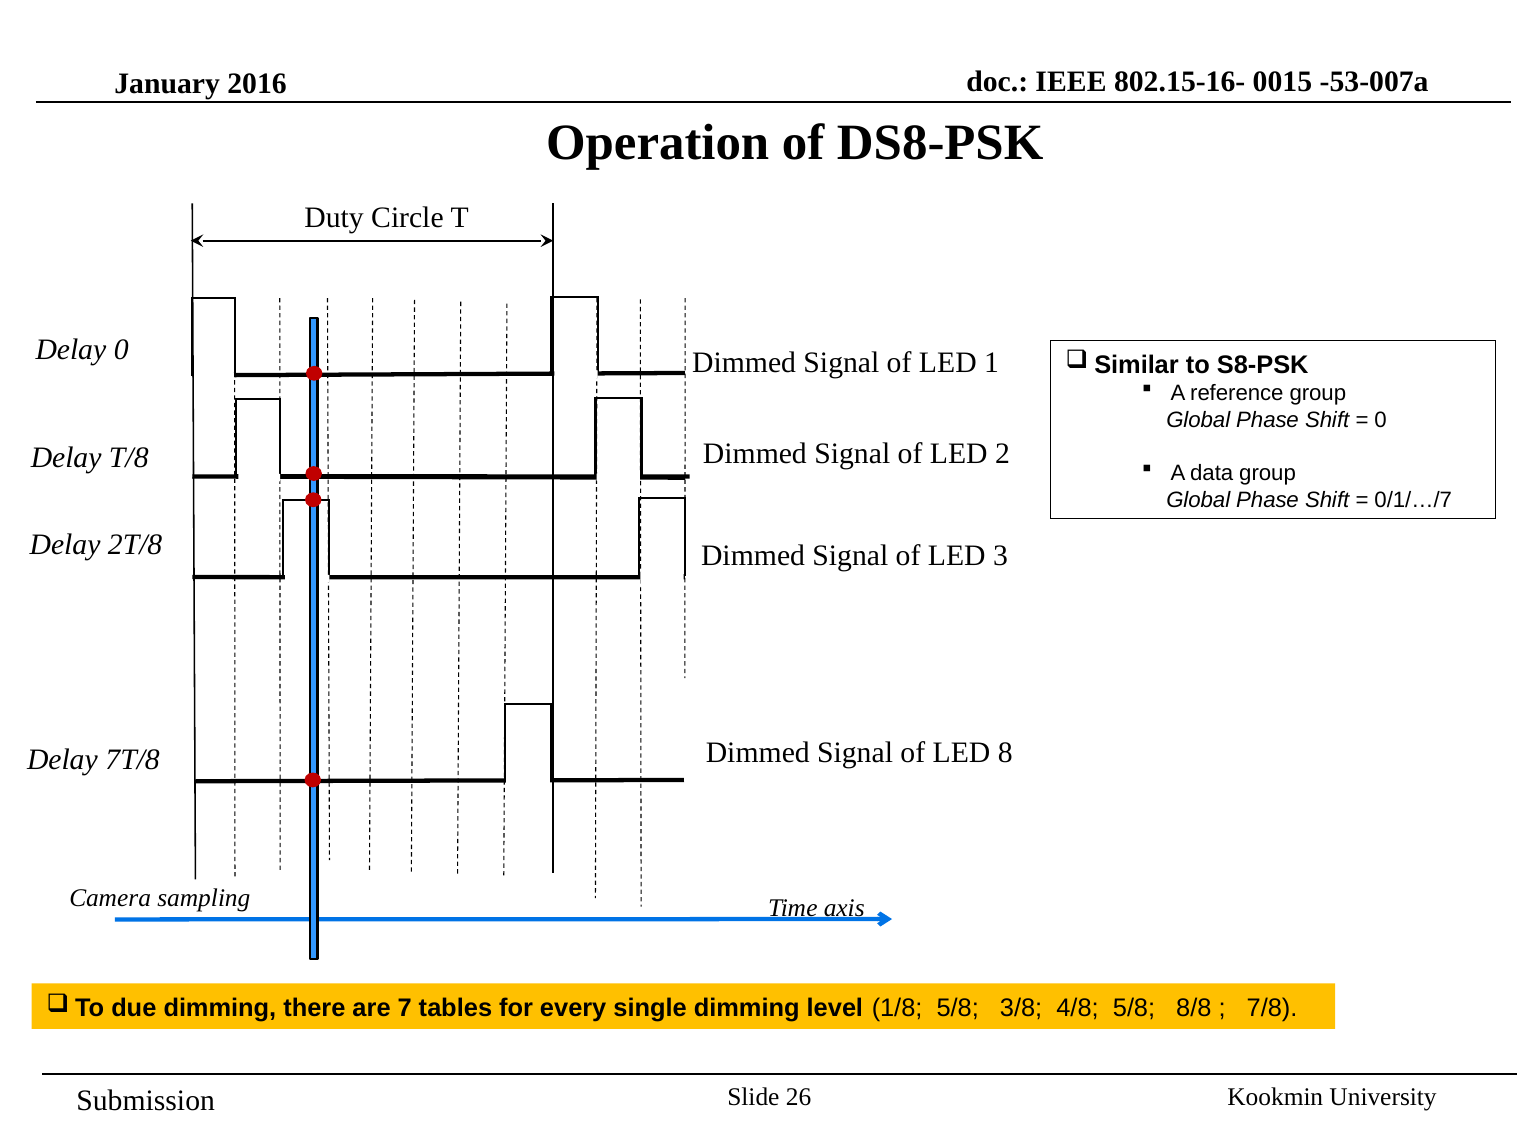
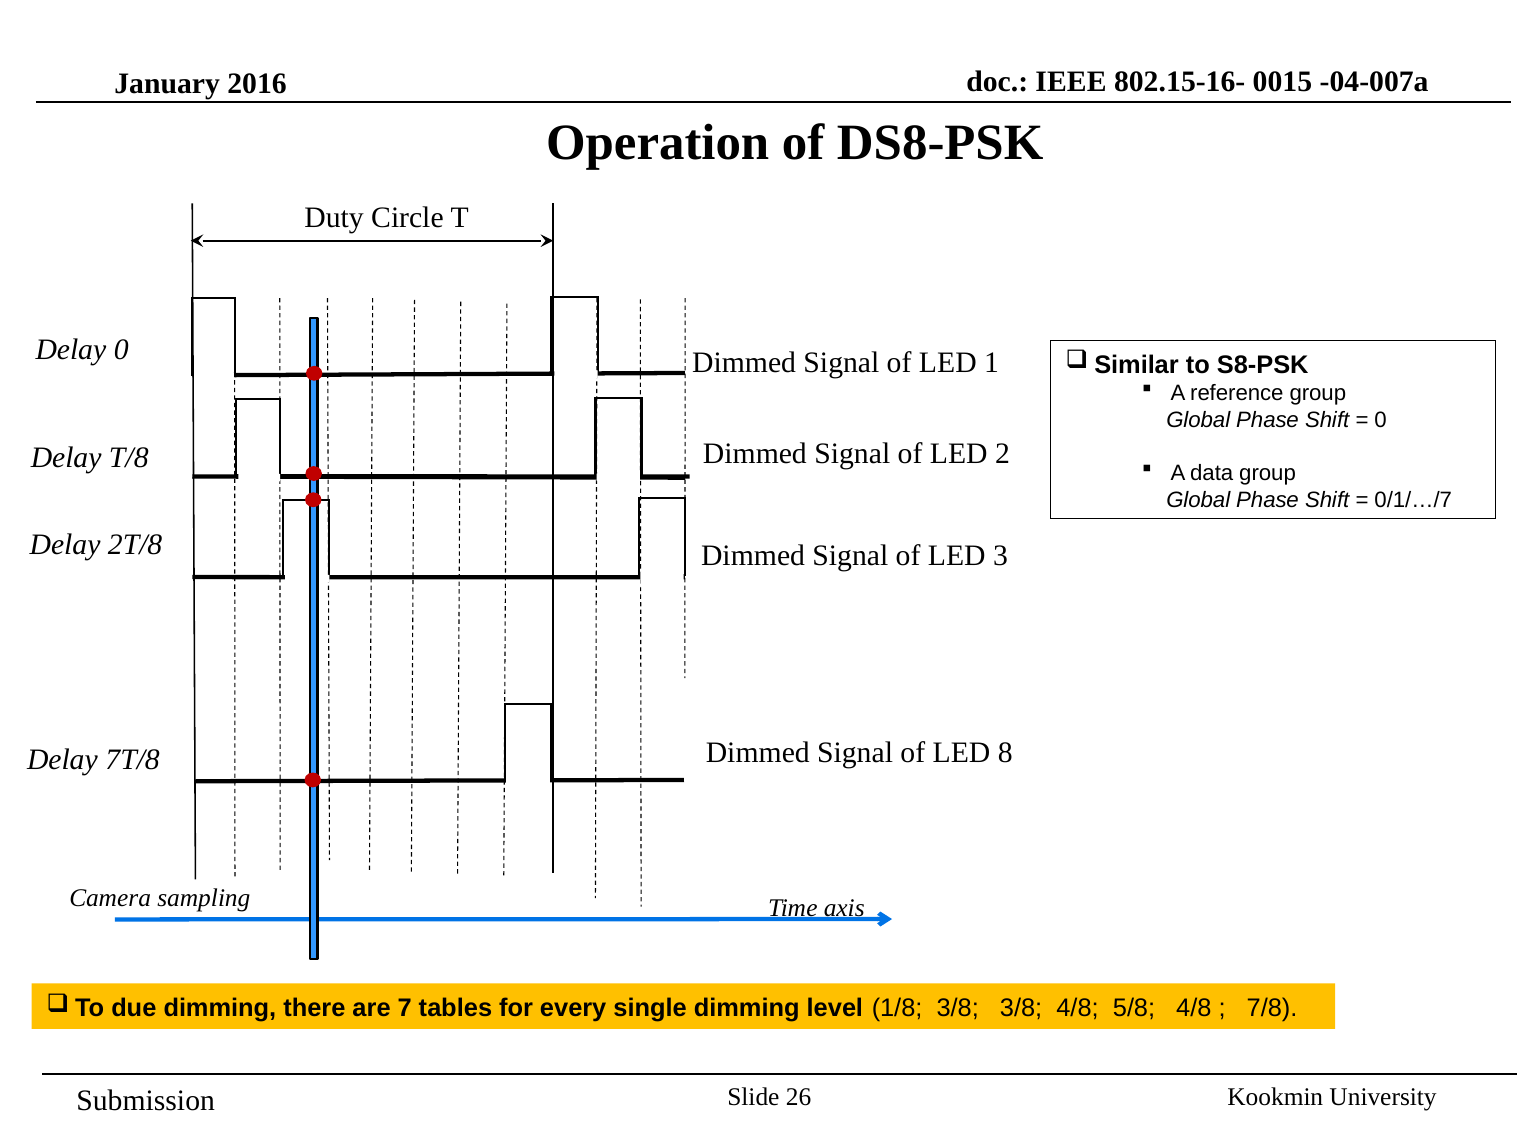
-53-007a: -53-007a -> -04-007a
1/8 5/8: 5/8 -> 3/8
5/8 8/8: 8/8 -> 4/8
